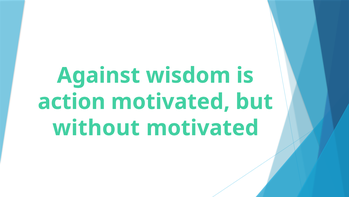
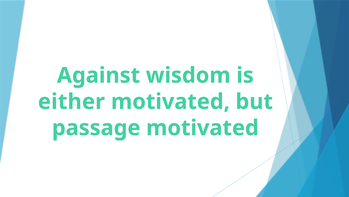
action: action -> either
without: without -> passage
